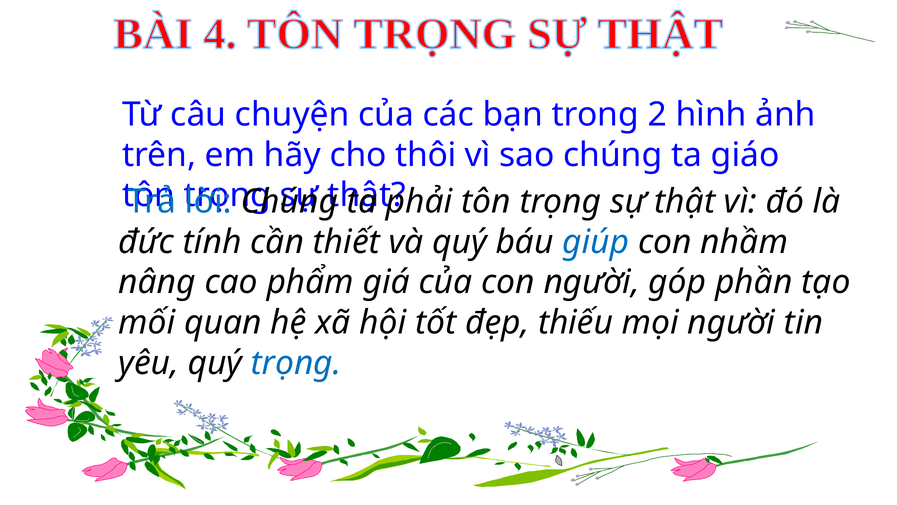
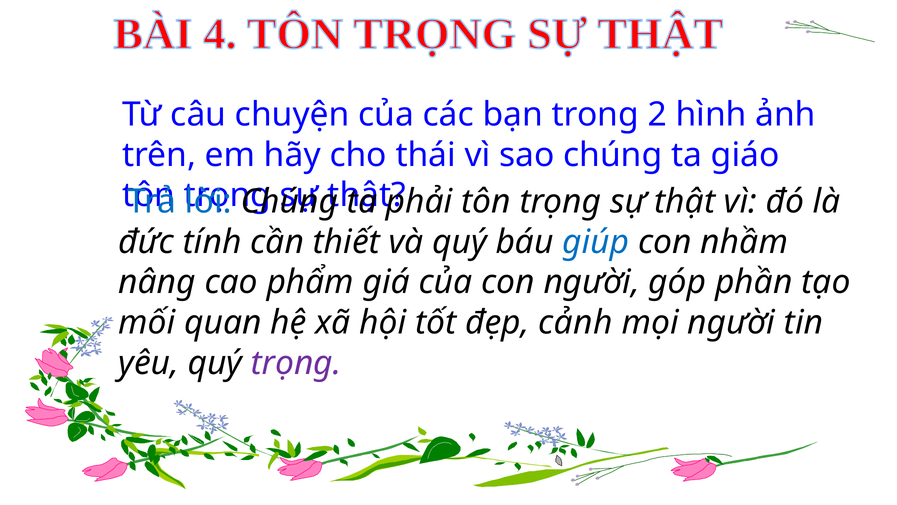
thôi: thôi -> thái
thiếu: thiếu -> cảnh
trọng at (296, 363) colour: blue -> purple
